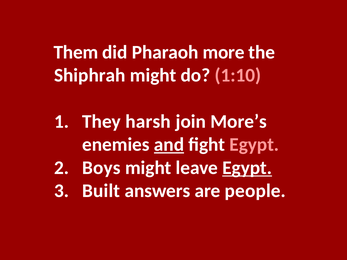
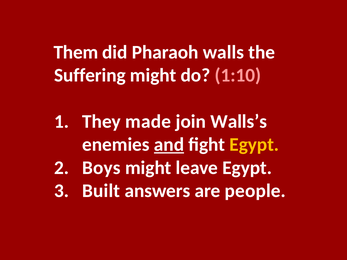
more: more -> walls
Shiphrah: Shiphrah -> Suffering
harsh: harsh -> made
More’s: More’s -> Walls’s
Egypt at (254, 145) colour: pink -> yellow
Egypt at (247, 168) underline: present -> none
